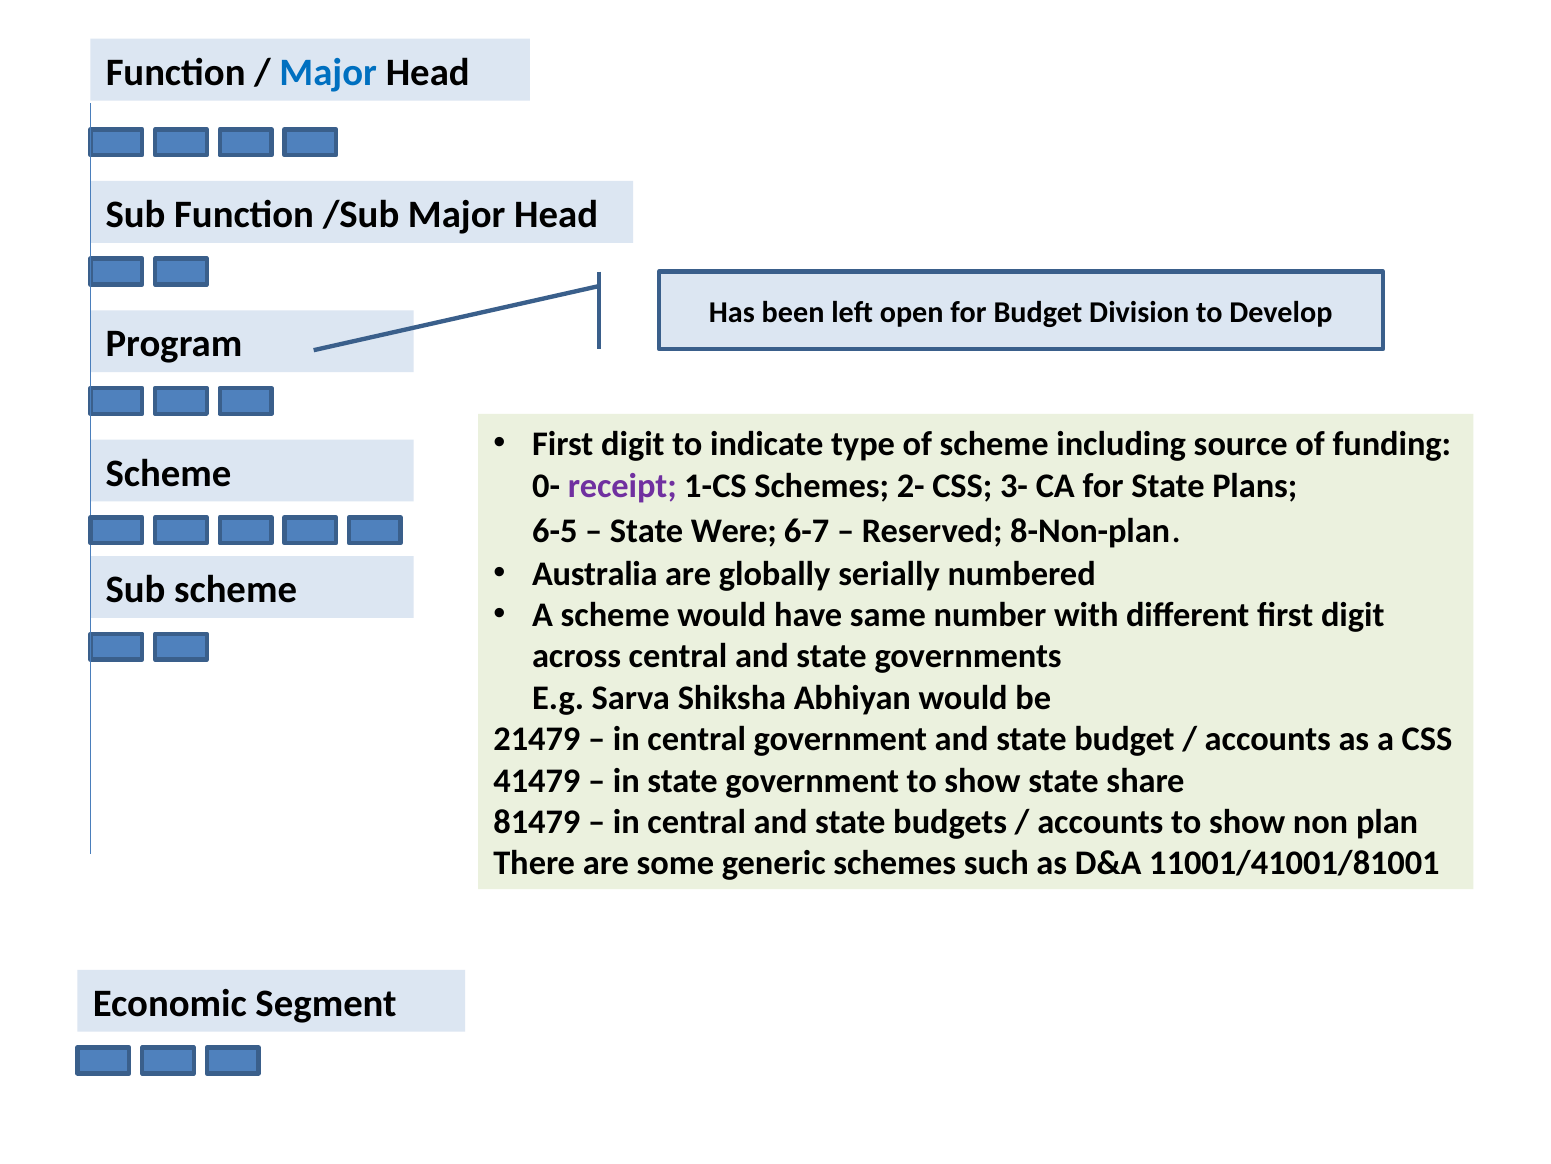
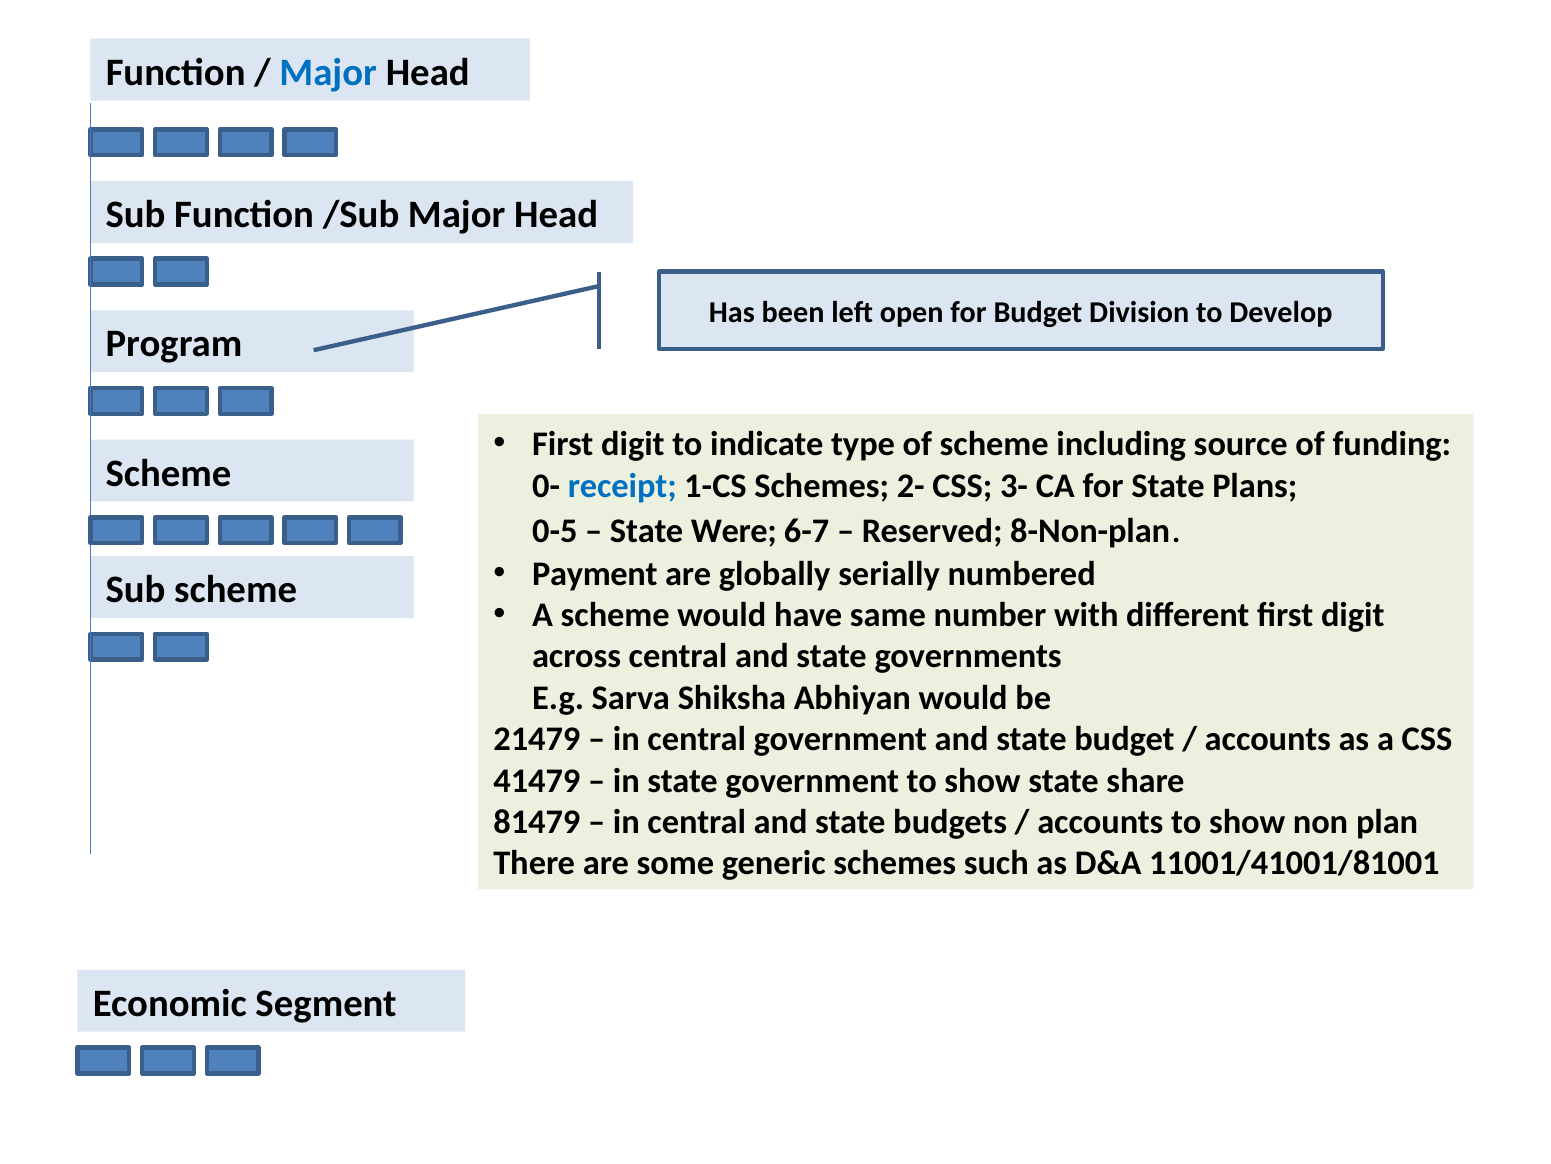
receipt colour: purple -> blue
6-5: 6-5 -> 0-5
Australia: Australia -> Payment
